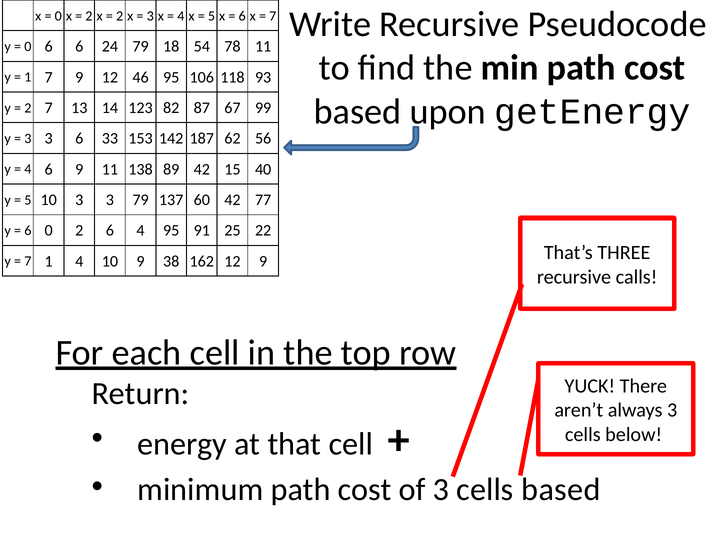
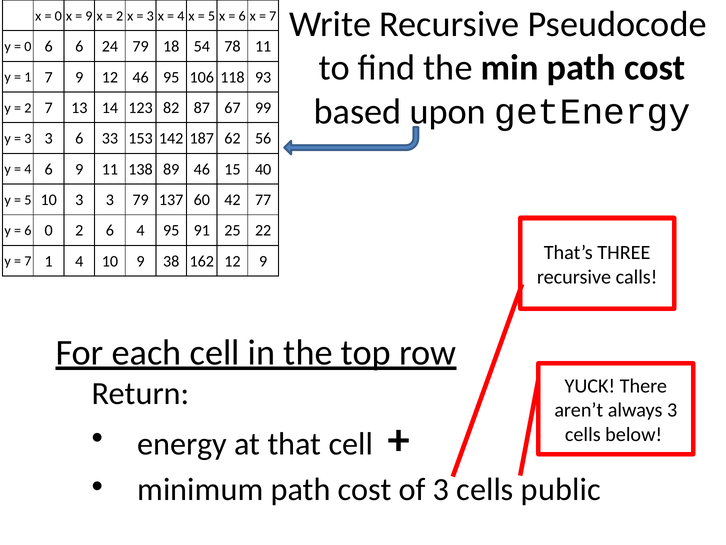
2 at (89, 16): 2 -> 9
89 42: 42 -> 46
based at (561, 489): based -> public
